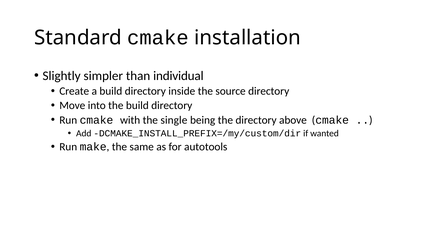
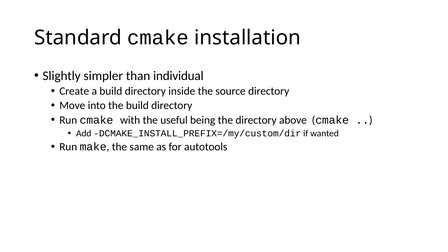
single: single -> useful
